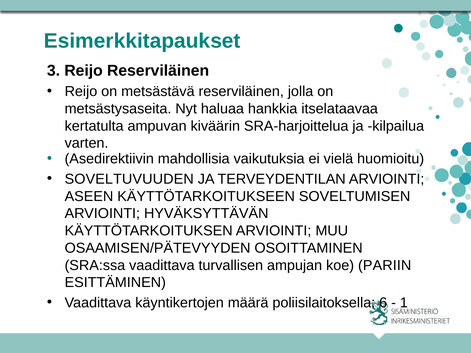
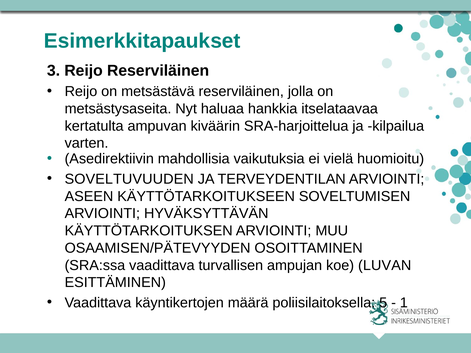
PARIIN: PARIIN -> LUVAN
6: 6 -> 5
